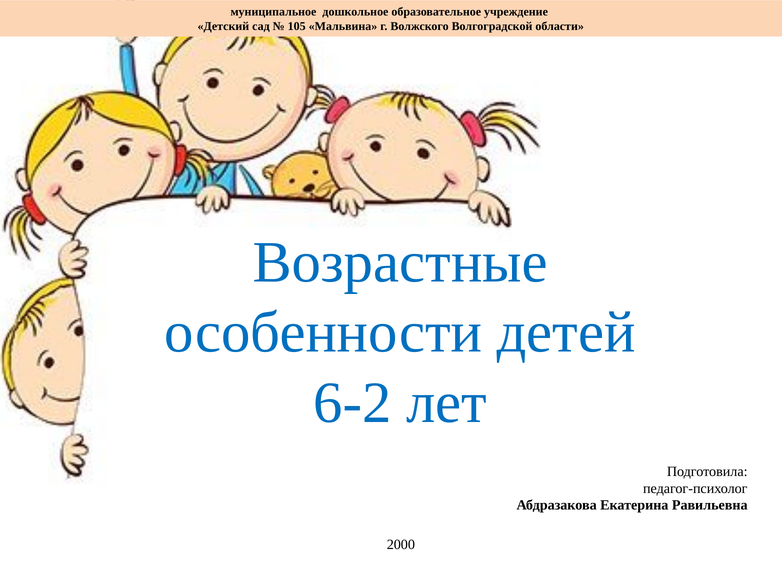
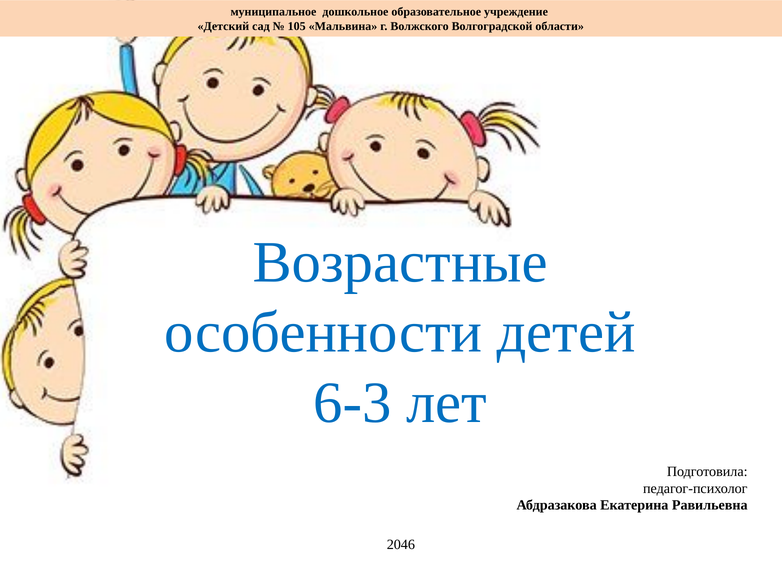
6-2: 6-2 -> 6-3
2000: 2000 -> 2046
